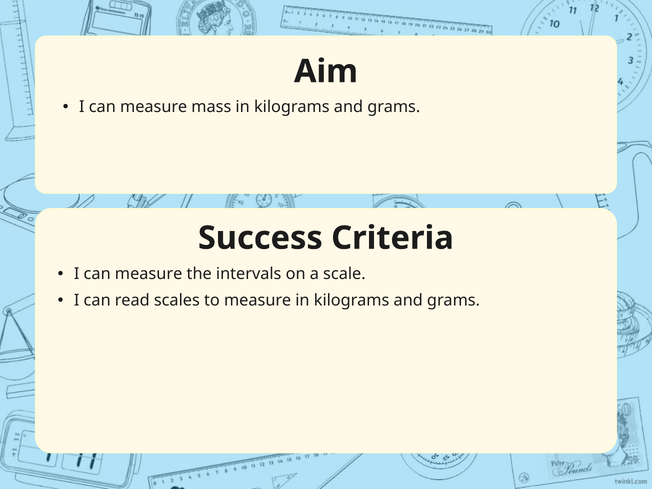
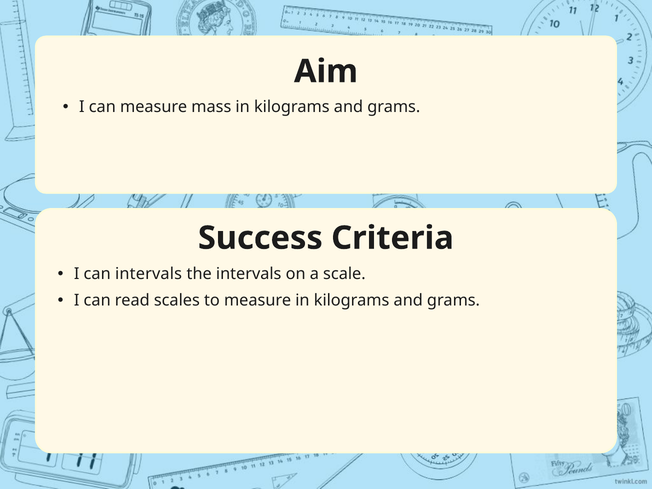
measure at (149, 274): measure -> intervals
